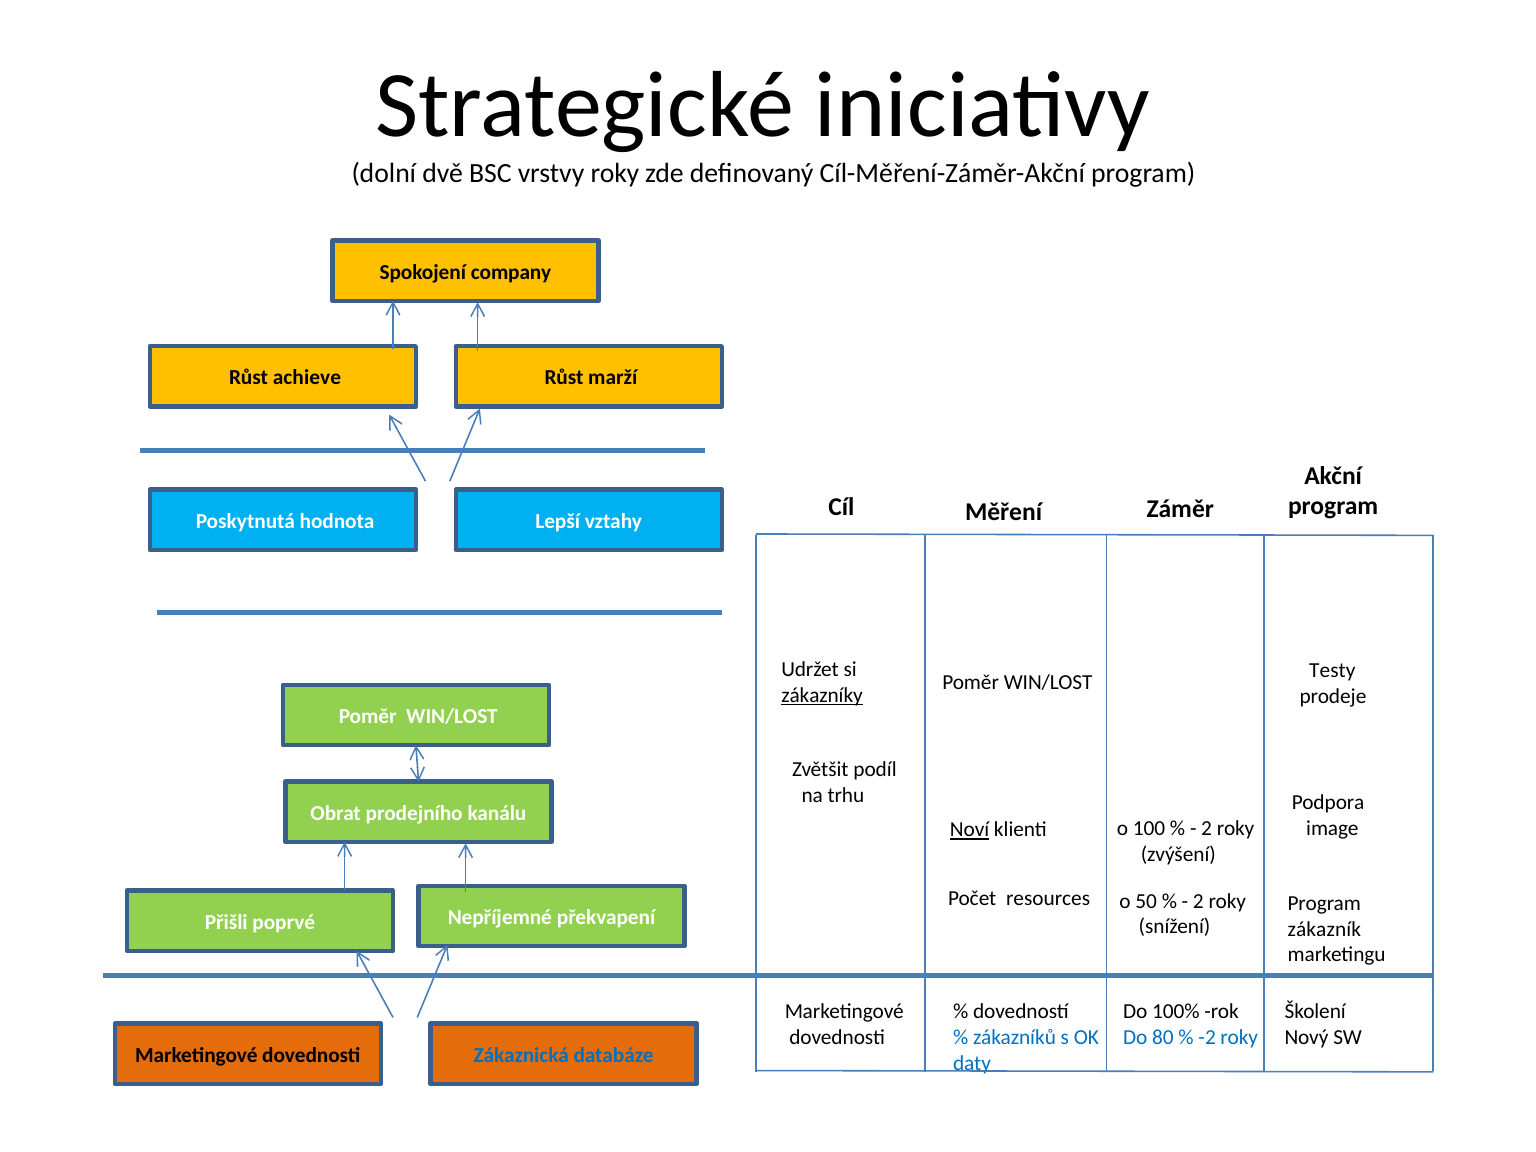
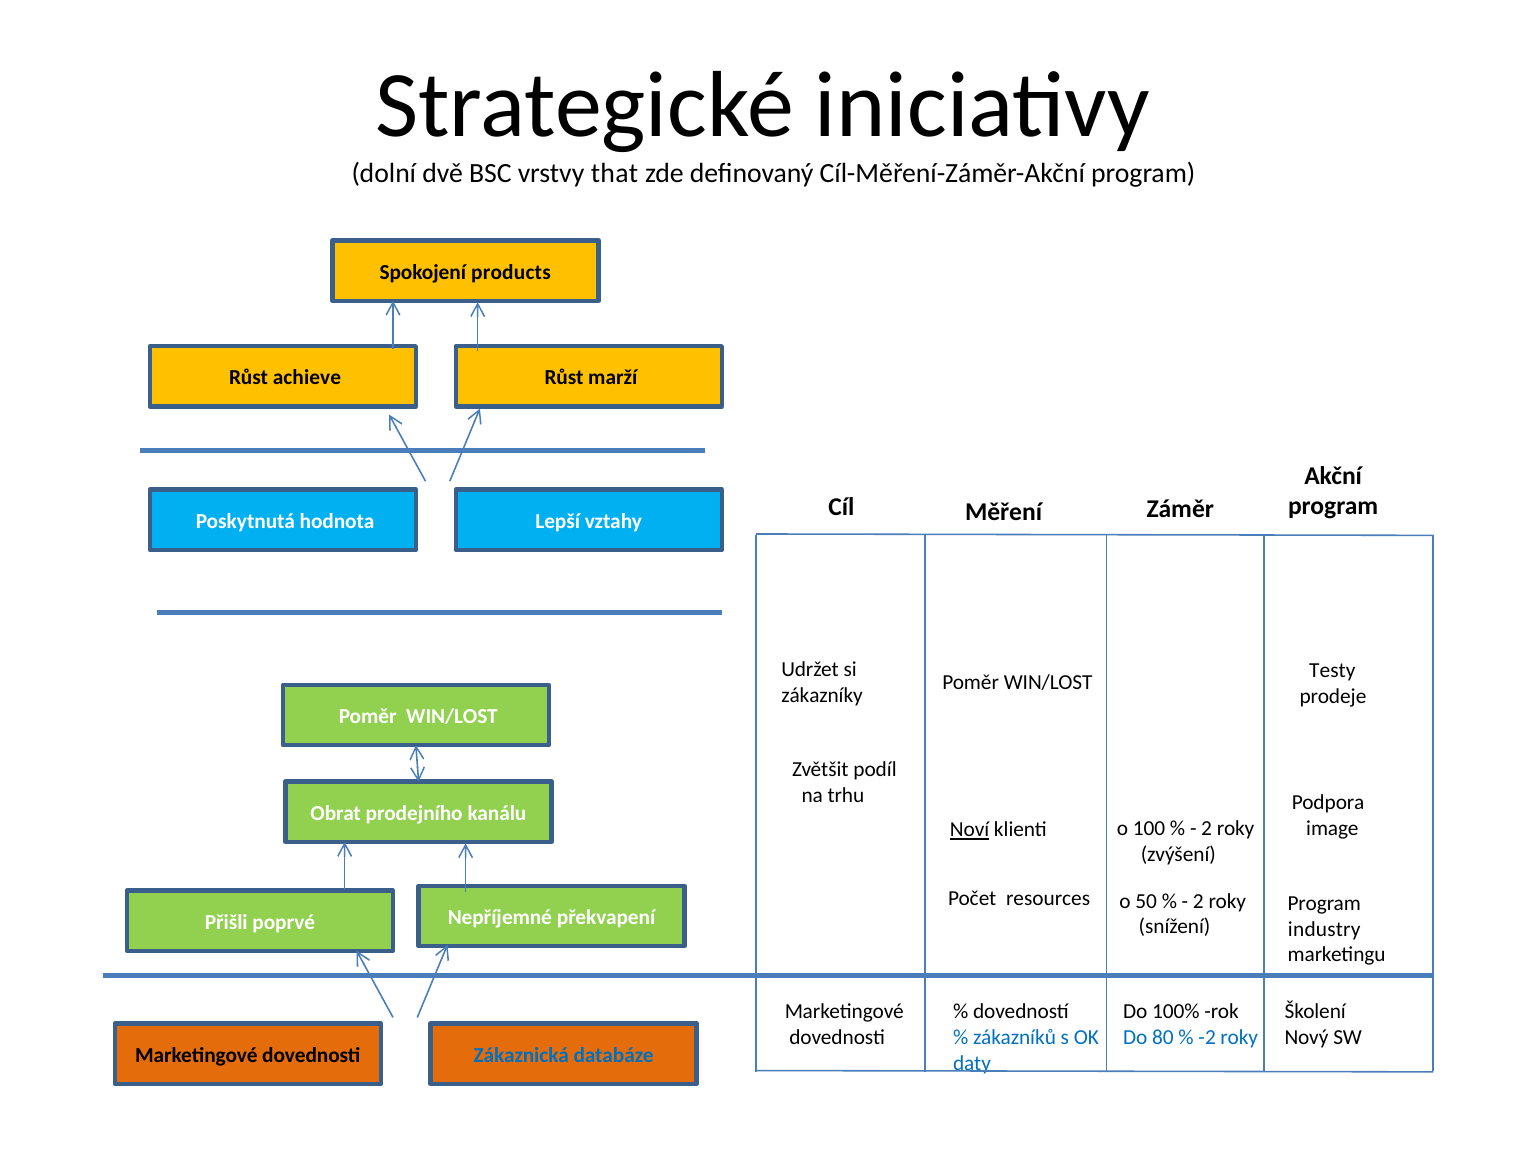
vrstvy roky: roky -> that
company: company -> products
zákazníky underline: present -> none
zákazník: zákazník -> industry
